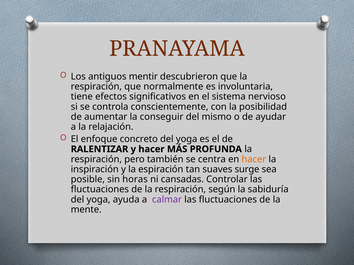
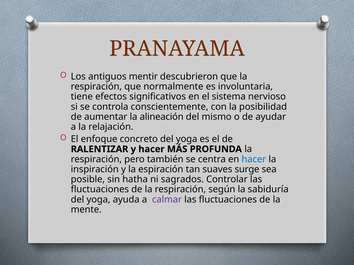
conseguir: conseguir -> alineación
hacer at (254, 159) colour: orange -> blue
horas: horas -> hatha
cansadas: cansadas -> sagrados
